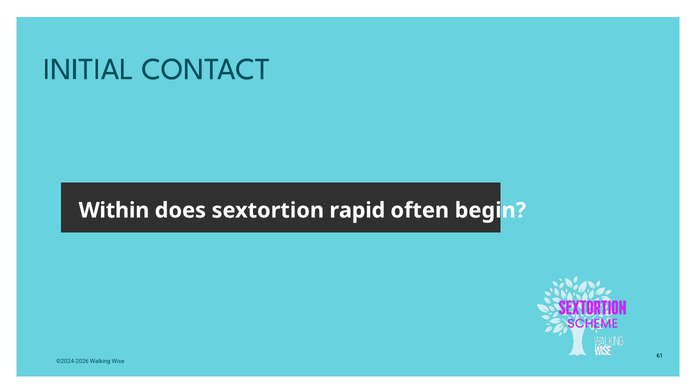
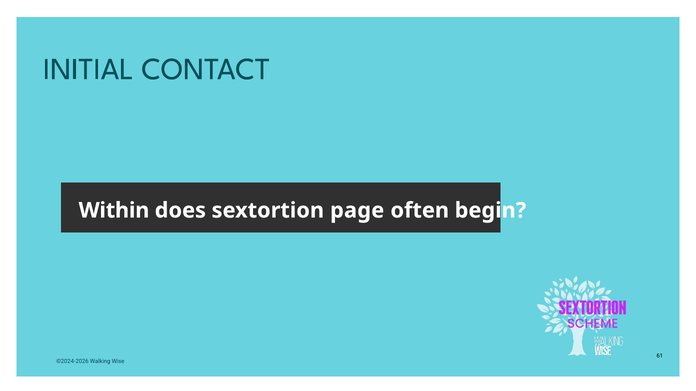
rapid: rapid -> page
